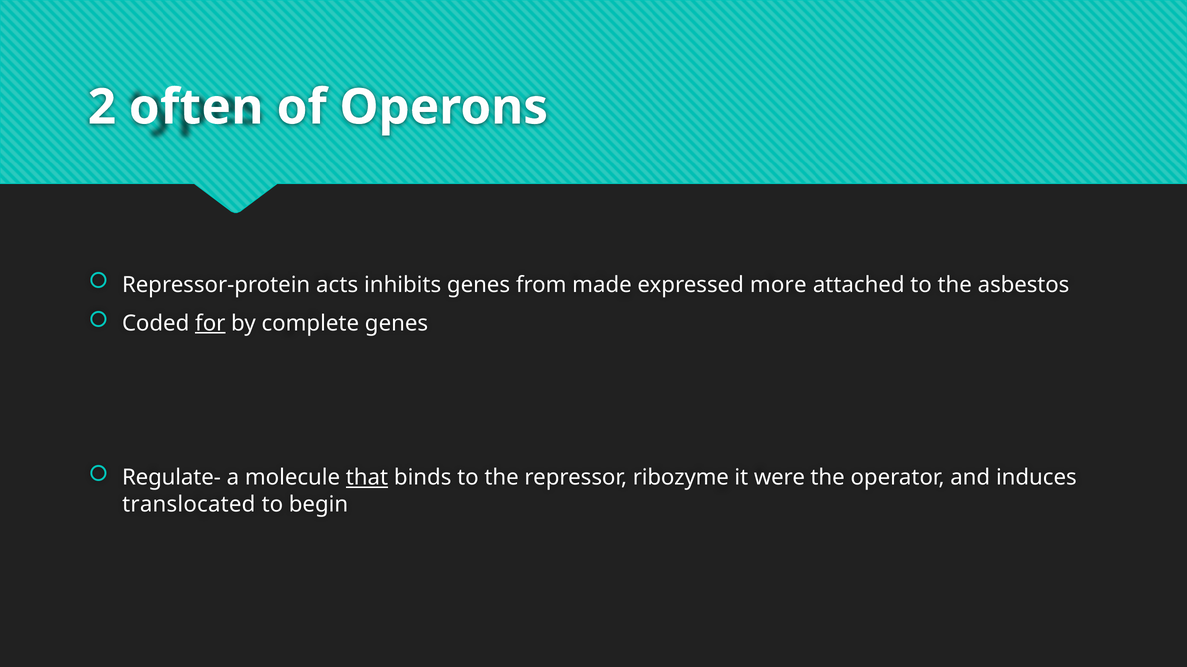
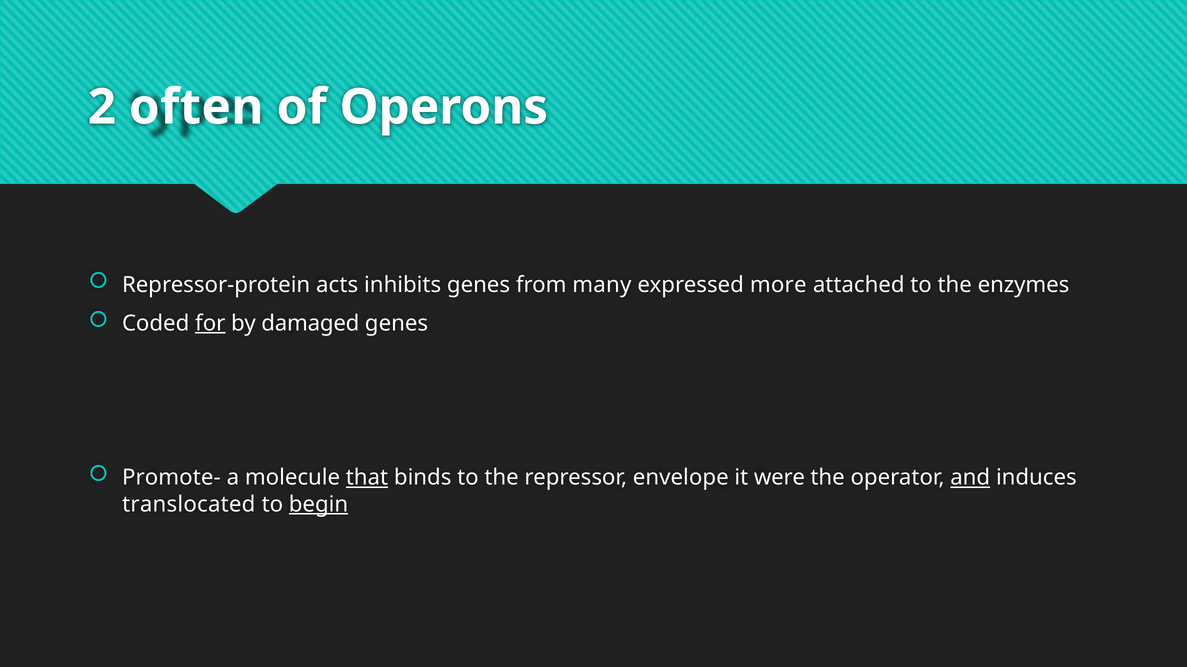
made: made -> many
asbestos: asbestos -> enzymes
complete: complete -> damaged
Regulate-: Regulate- -> Promote-
ribozyme: ribozyme -> envelope
and underline: none -> present
begin underline: none -> present
